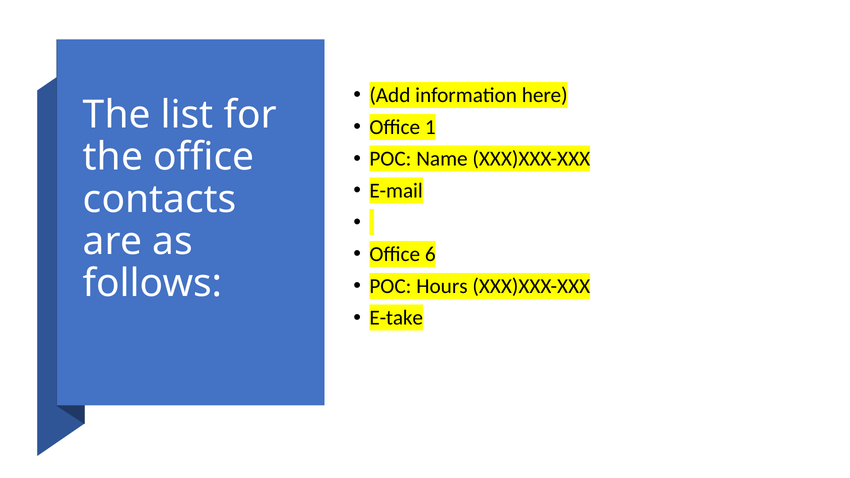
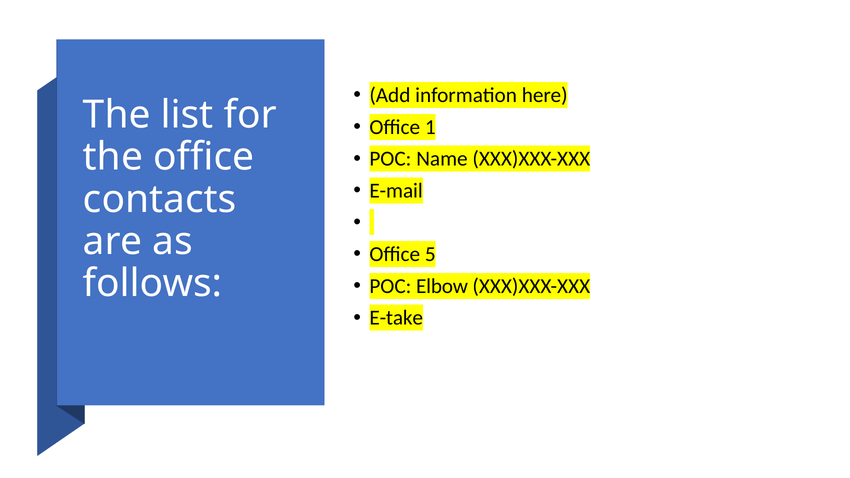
6: 6 -> 5
Hours: Hours -> Elbow
